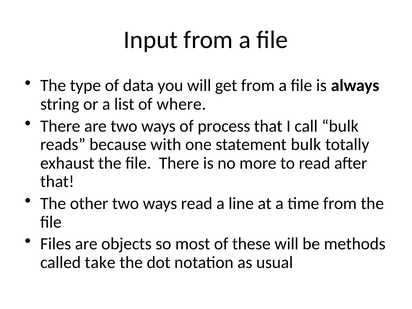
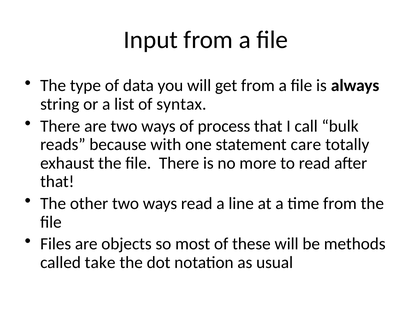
where: where -> syntax
statement bulk: bulk -> care
